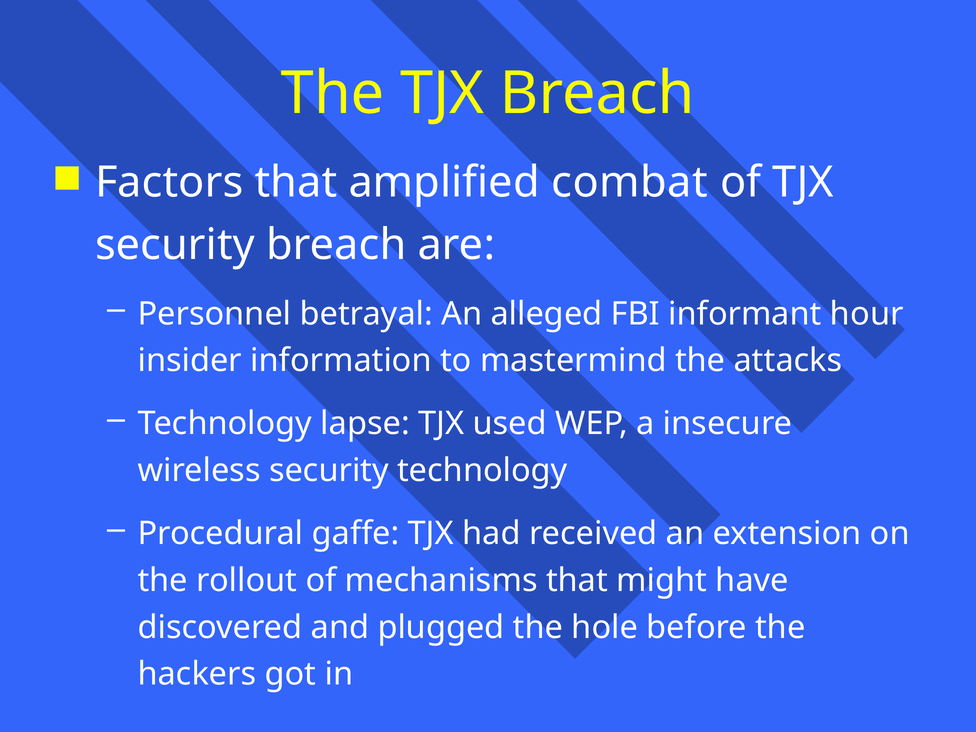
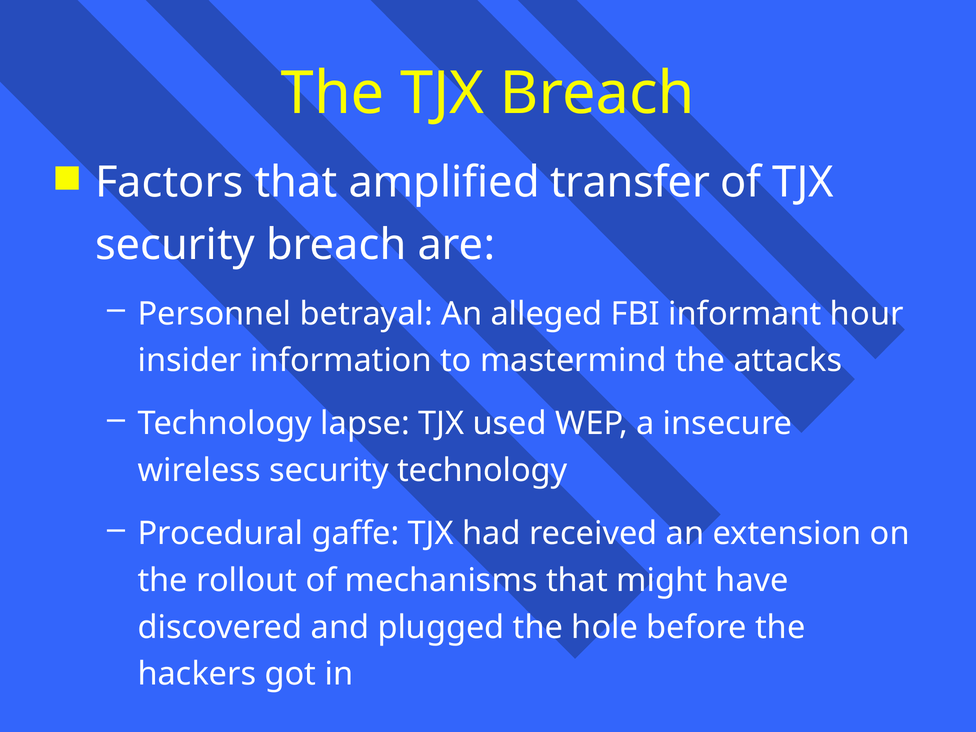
combat: combat -> transfer
